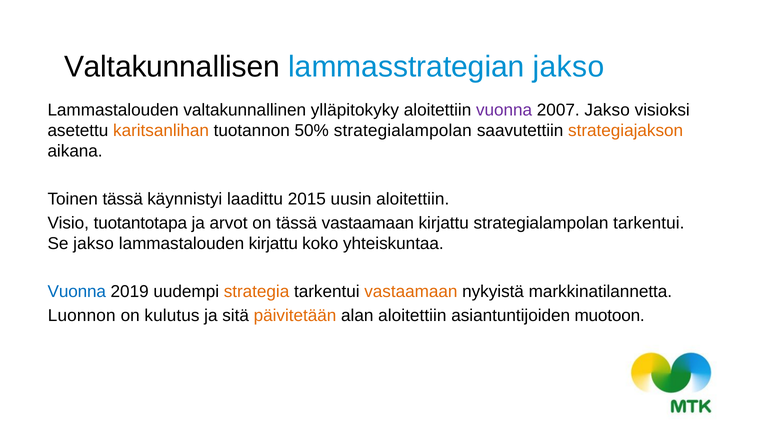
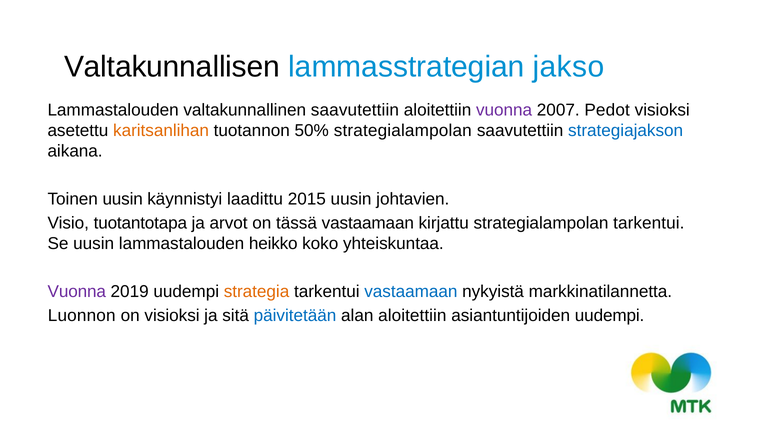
valtakunnallinen ylläpitokyky: ylläpitokyky -> saavutettiin
2007 Jakso: Jakso -> Pedot
strategiajakson colour: orange -> blue
Toinen tässä: tässä -> uusin
uusin aloitettiin: aloitettiin -> johtavien
Se jakso: jakso -> uusin
lammastalouden kirjattu: kirjattu -> heikko
Vuonna at (77, 292) colour: blue -> purple
vastaamaan at (411, 292) colour: orange -> blue
on kulutus: kulutus -> visioksi
päivitetään colour: orange -> blue
asiantuntijoiden muotoon: muotoon -> uudempi
